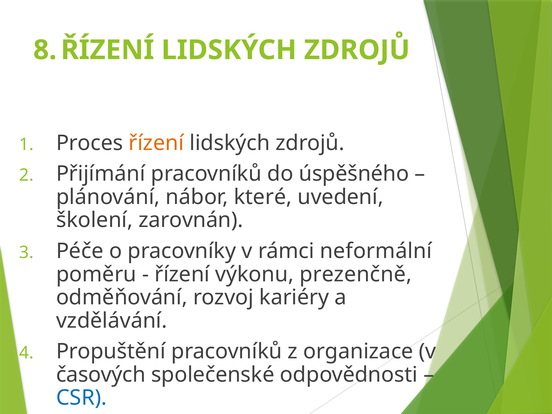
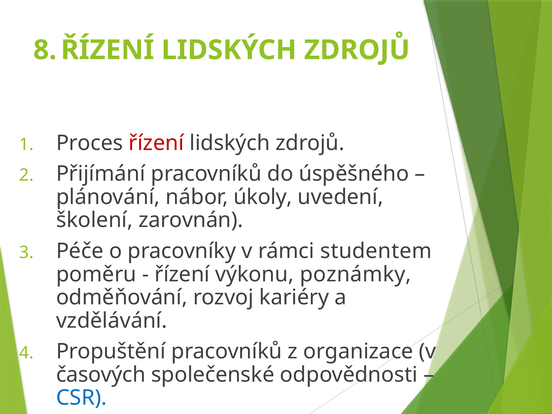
řízení at (156, 143) colour: orange -> red
které: které -> úkoly
neformální: neformální -> studentem
prezenčně: prezenčně -> poznámky
